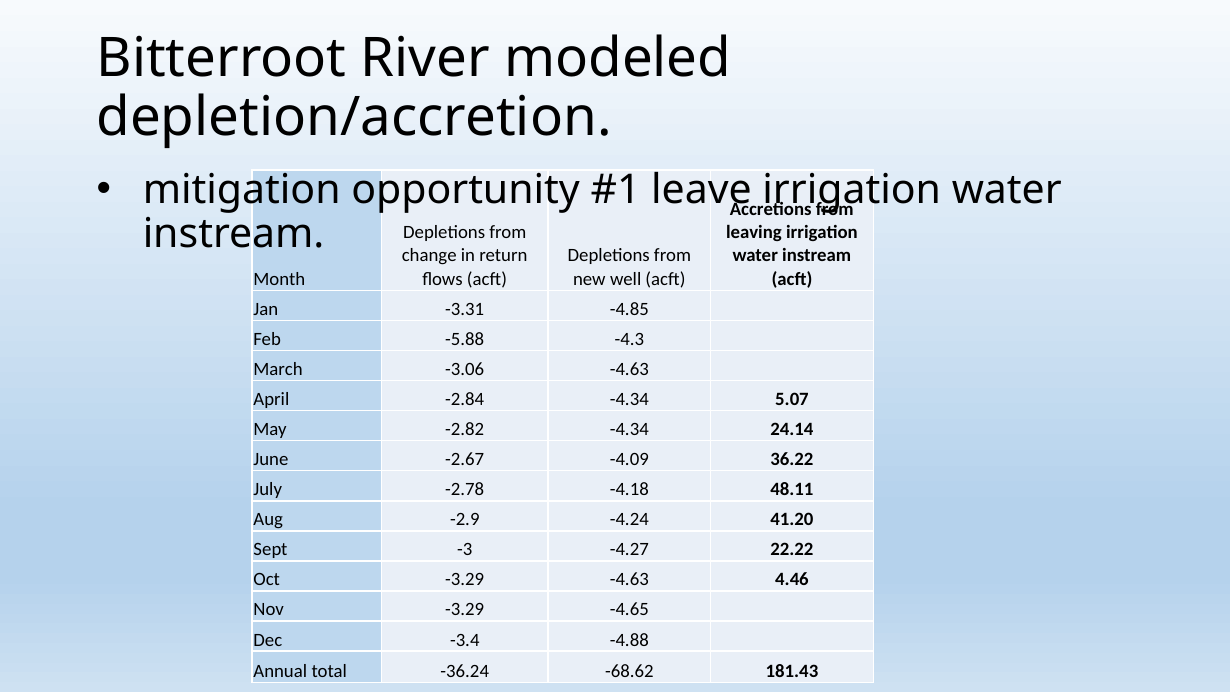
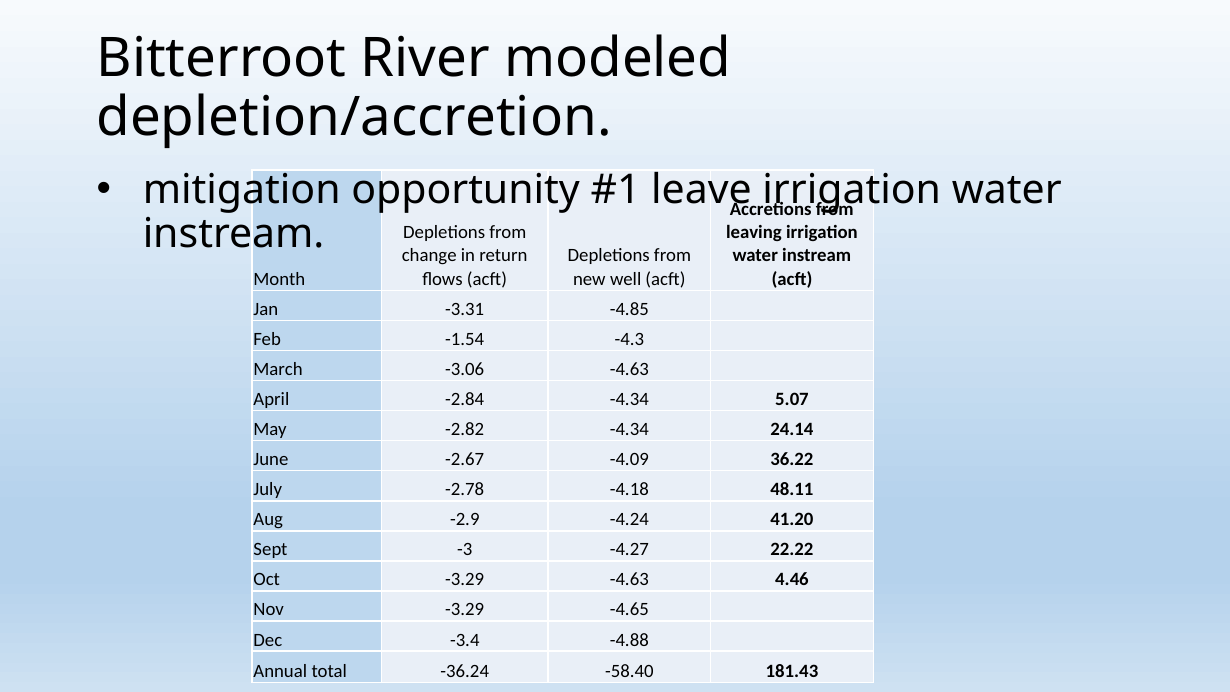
-5.88: -5.88 -> -1.54
-68.62: -68.62 -> -58.40
